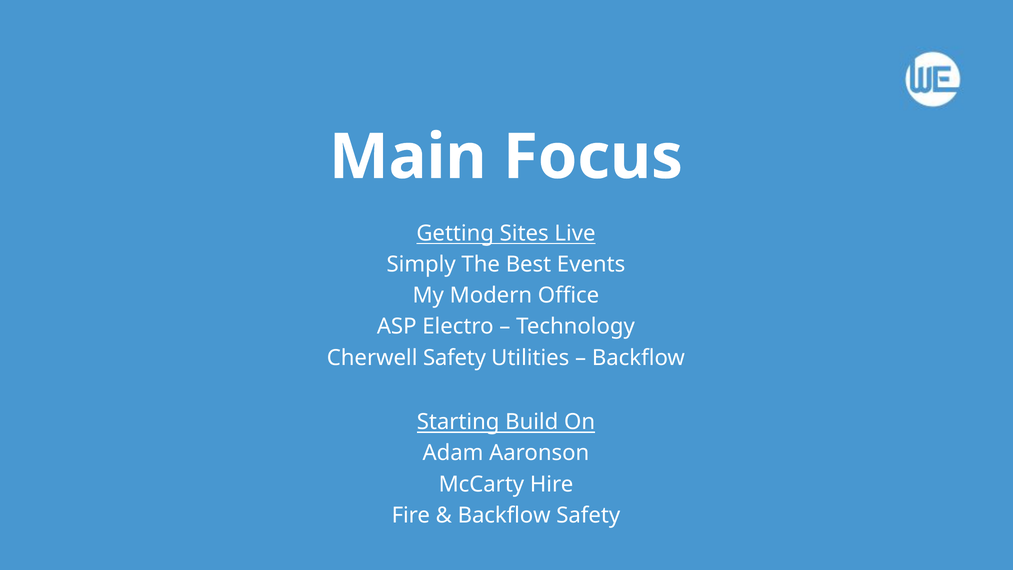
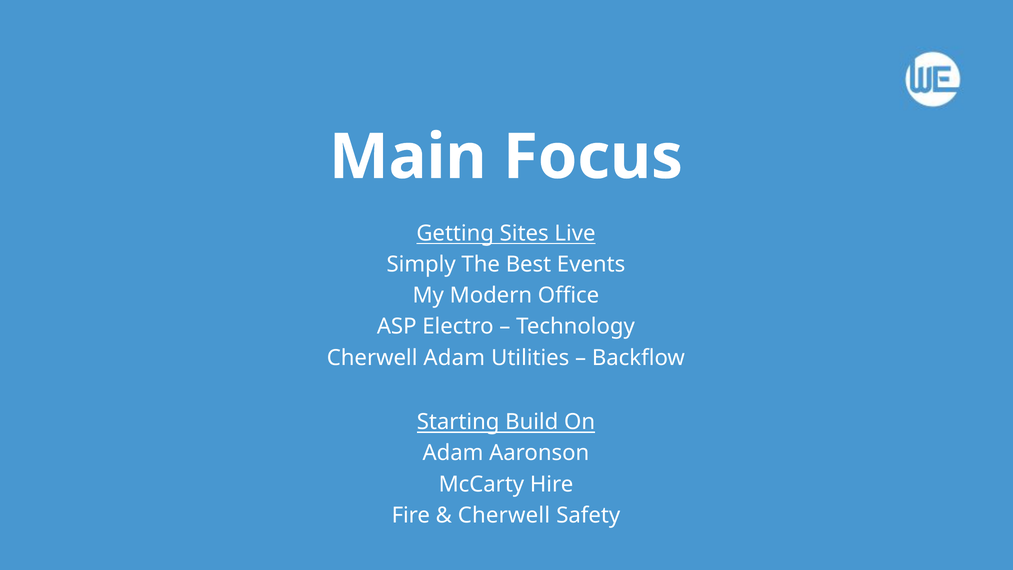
Cherwell Safety: Safety -> Adam
Backflow at (504, 515): Backflow -> Cherwell
